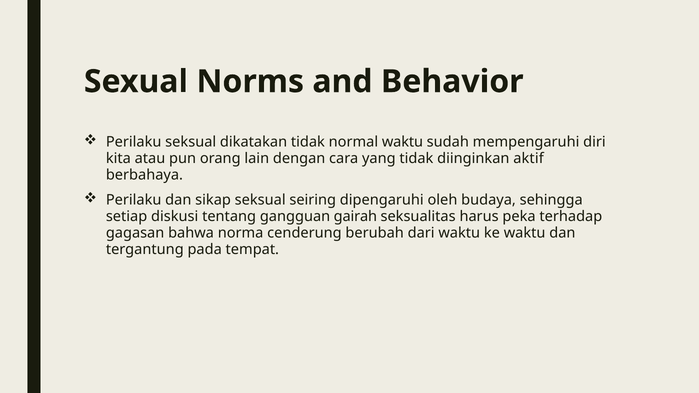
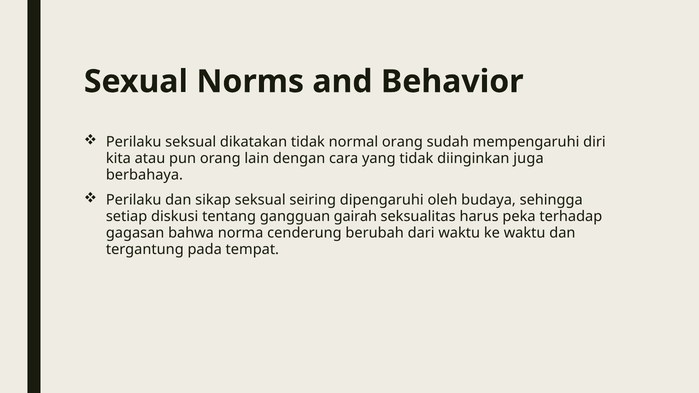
normal waktu: waktu -> orang
aktif: aktif -> juga
